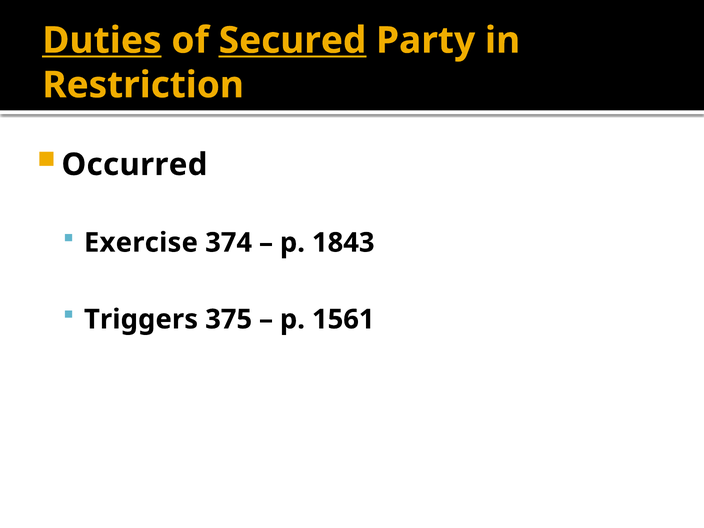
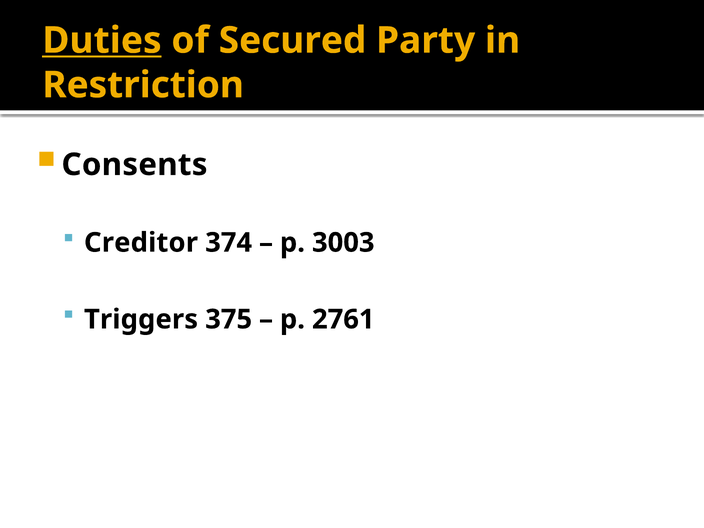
Secured underline: present -> none
Occurred: Occurred -> Consents
Exercise: Exercise -> Creditor
1843: 1843 -> 3003
1561: 1561 -> 2761
